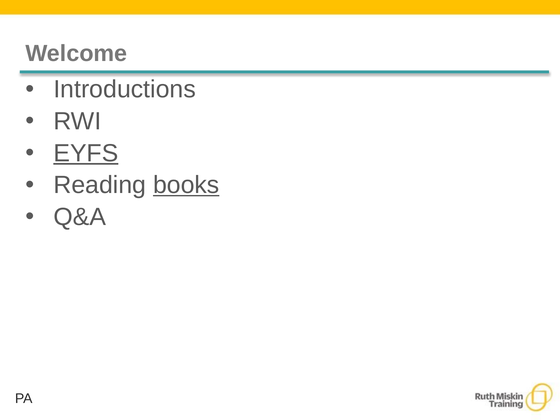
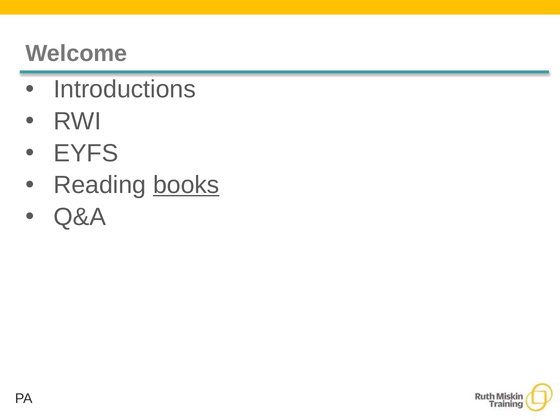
EYFS underline: present -> none
